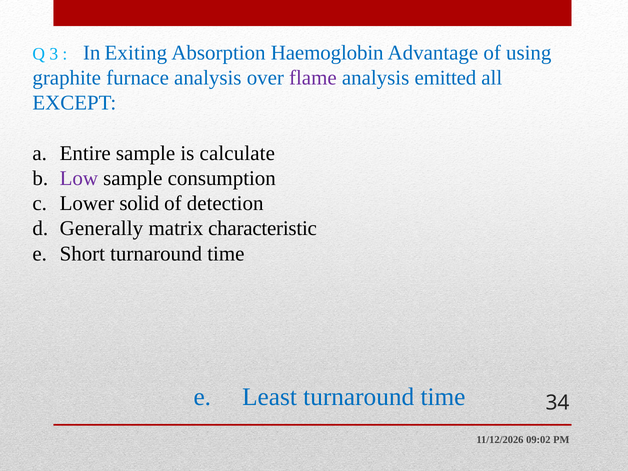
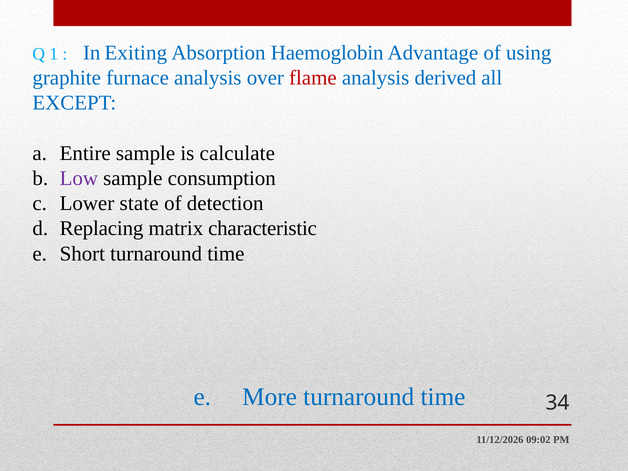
3: 3 -> 1
flame colour: purple -> red
emitted: emitted -> derived
solid: solid -> state
Generally: Generally -> Replacing
Least: Least -> More
